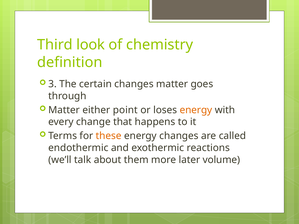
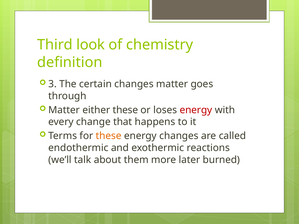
either point: point -> these
energy at (196, 110) colour: orange -> red
volume: volume -> burned
